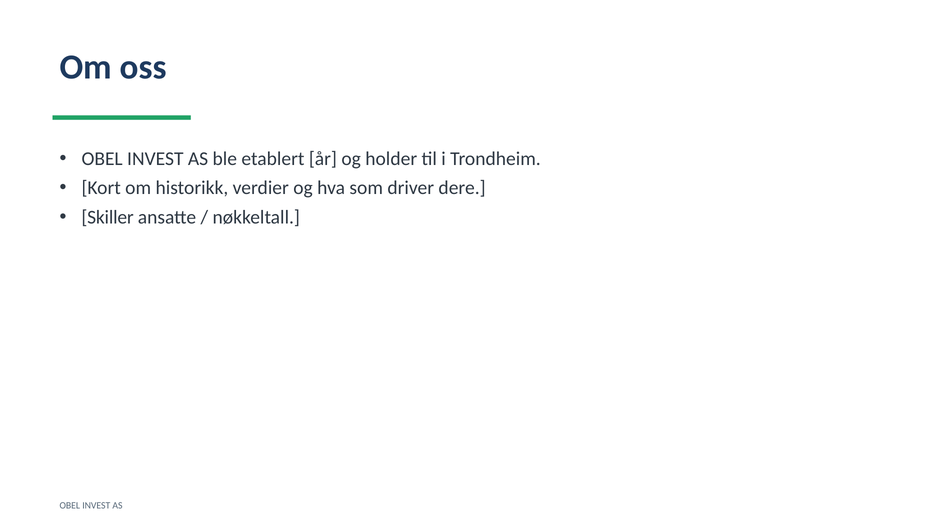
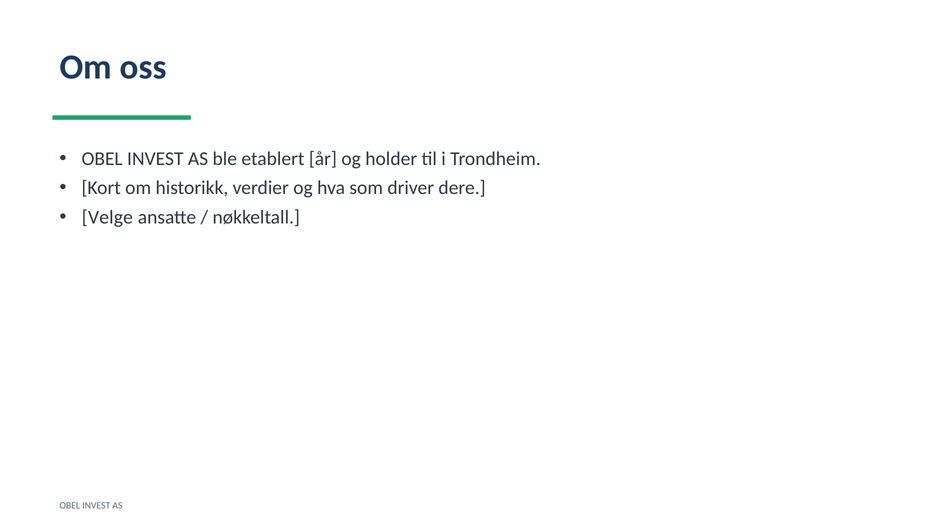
Skiller: Skiller -> Velge
